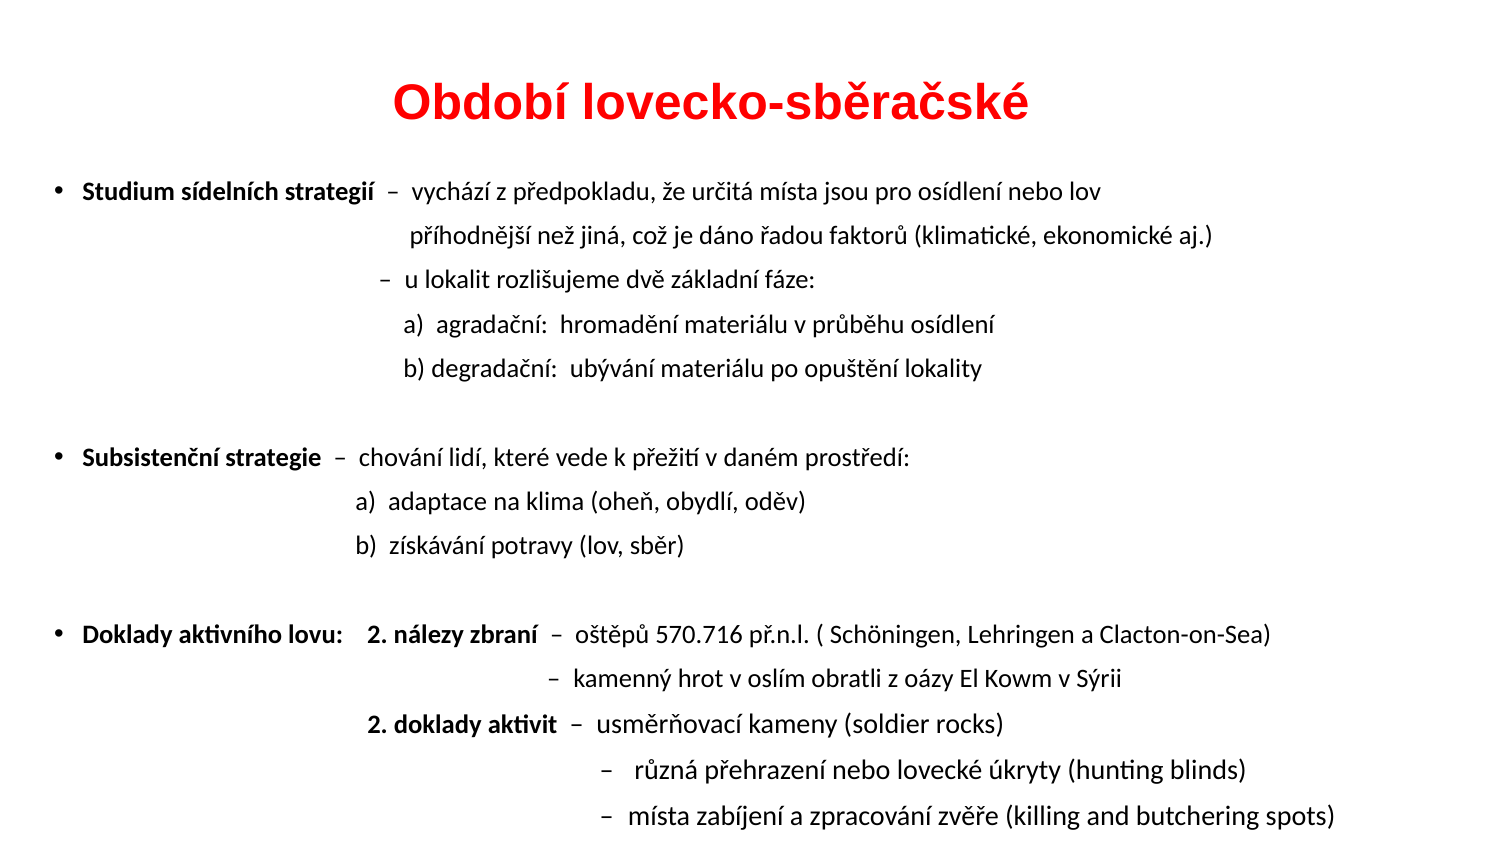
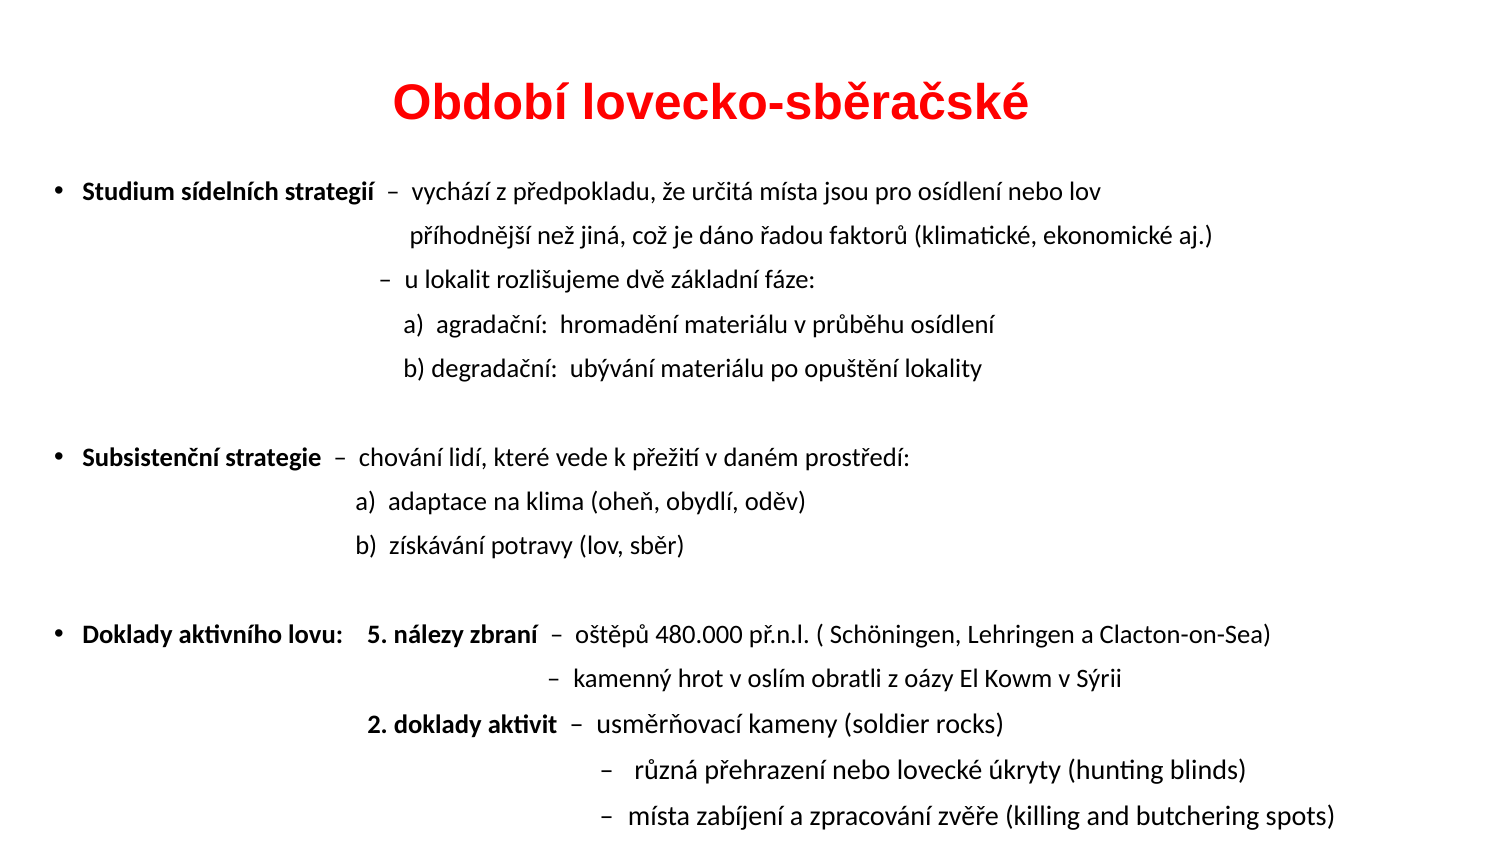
lovu 2: 2 -> 5
570.716: 570.716 -> 480.000
